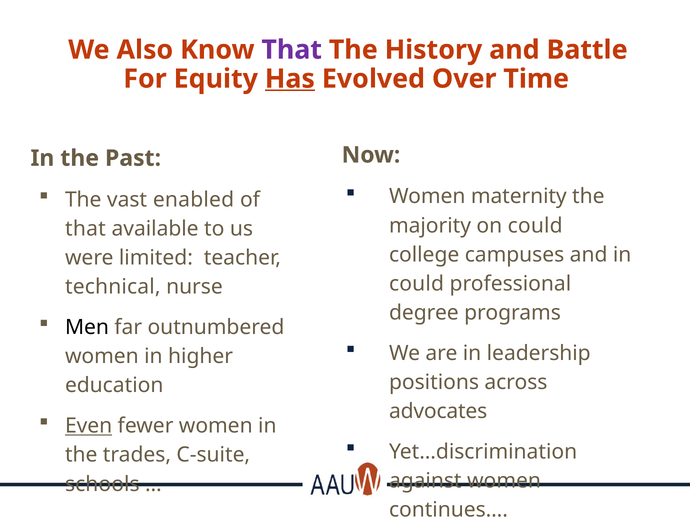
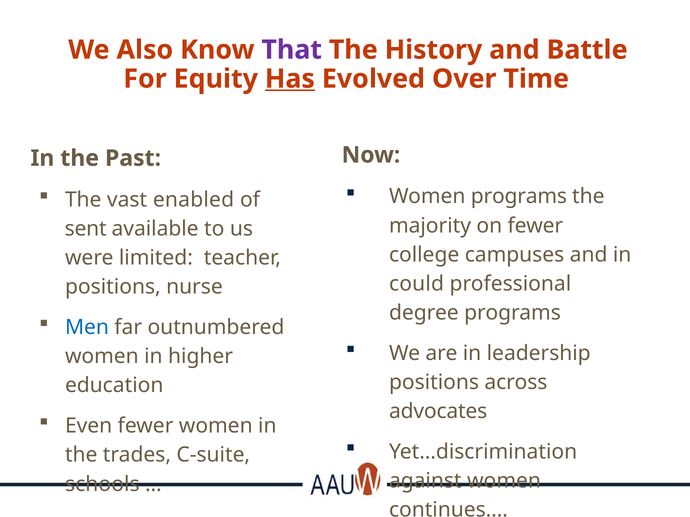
Women maternity: maternity -> programs
on could: could -> fewer
that at (85, 229): that -> sent
technical at (113, 287): technical -> positions
Men colour: black -> blue
Even underline: present -> none
